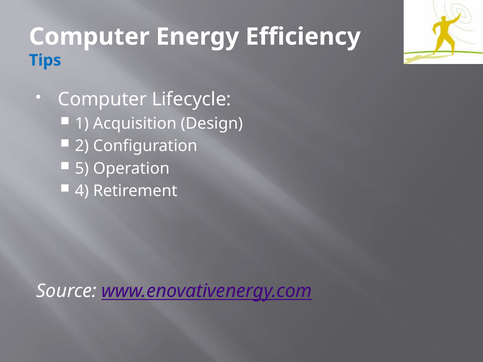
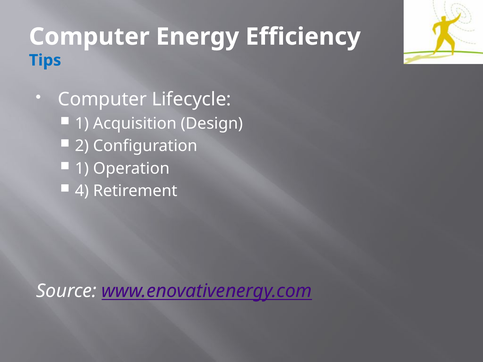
5 at (82, 169): 5 -> 1
